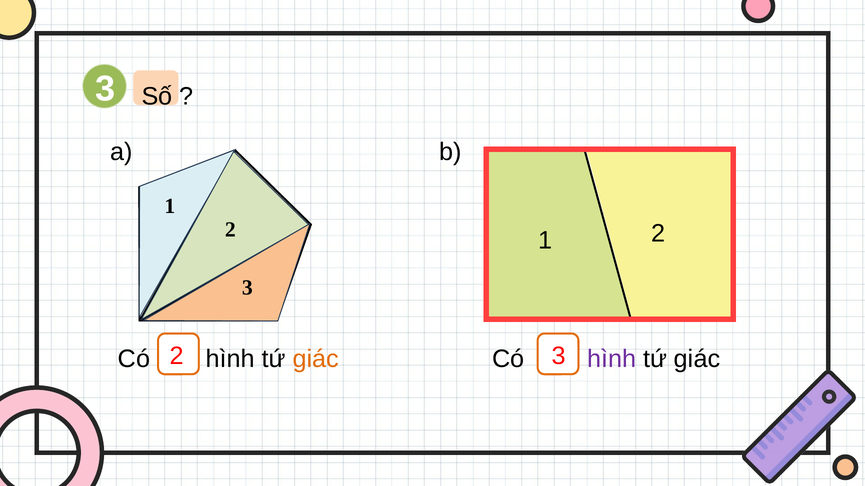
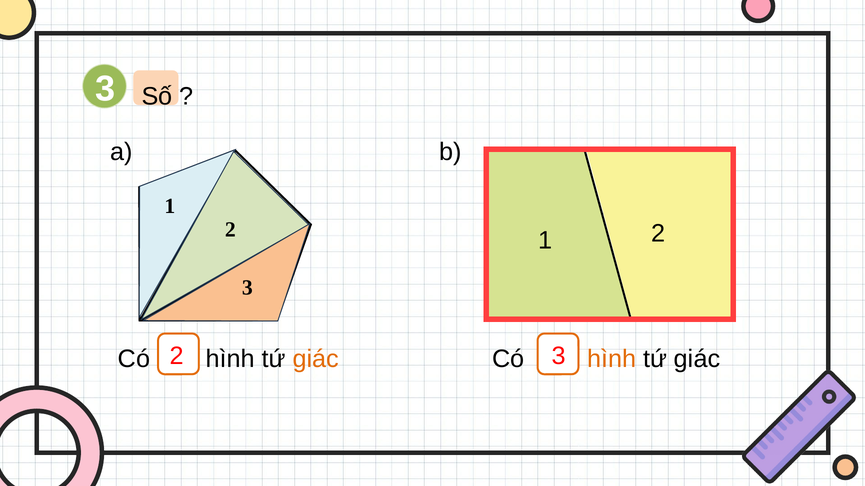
hình at (612, 359) colour: purple -> orange
